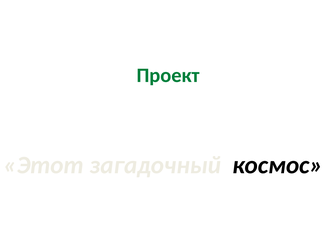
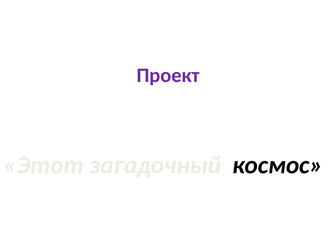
Проект colour: green -> purple
